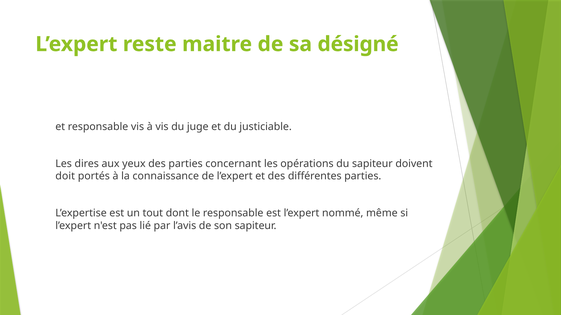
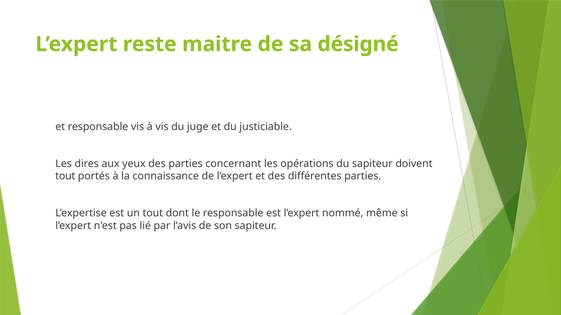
doit at (65, 176): doit -> tout
